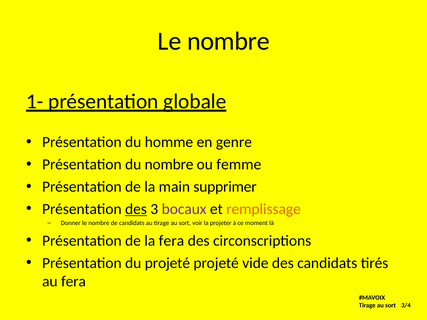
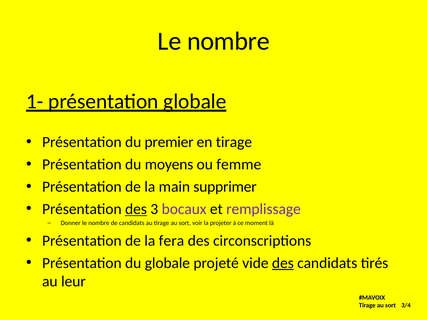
homme: homme -> premier
en genre: genre -> tirage
du nombre: nombre -> moyens
remplissage colour: orange -> purple
du projeté: projeté -> globale
des at (283, 263) underline: none -> present
au fera: fera -> leur
